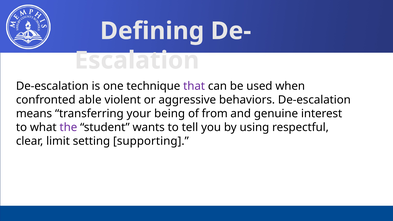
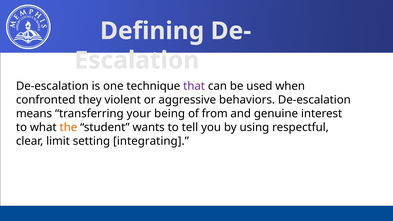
able: able -> they
the colour: purple -> orange
supporting: supporting -> integrating
